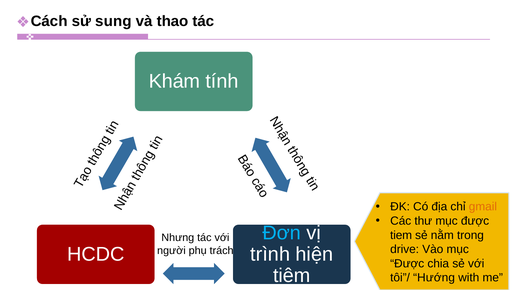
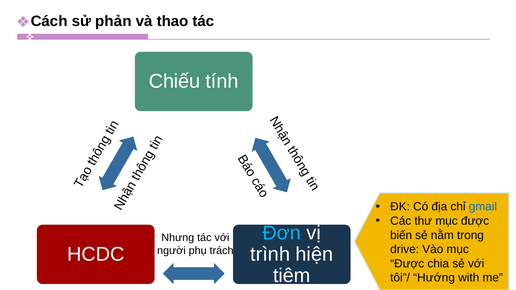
sung: sung -> phản
Khám: Khám -> Chiếu
gmail colour: orange -> blue
tiem: tiem -> biến
